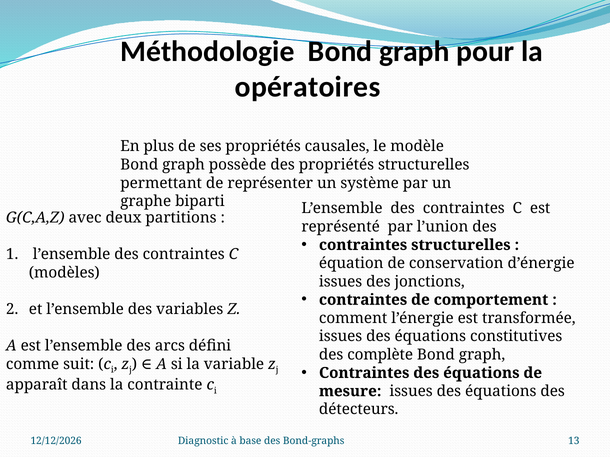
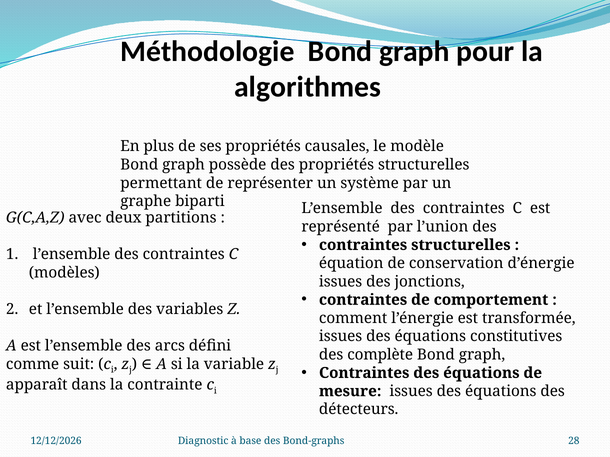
opératoires: opératoires -> algorithmes
13: 13 -> 28
